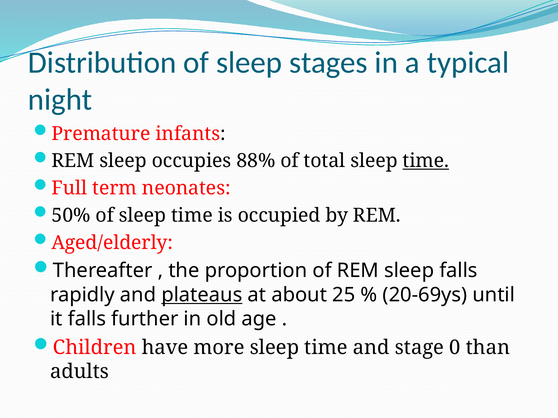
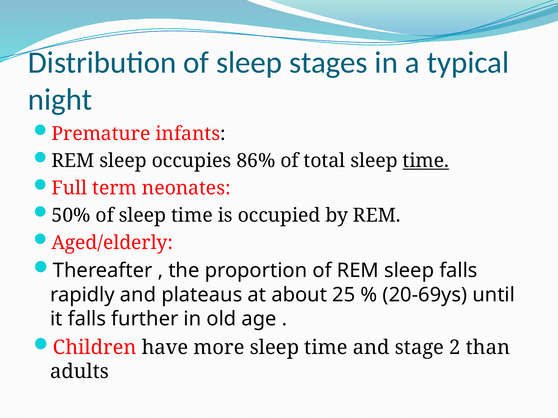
88%: 88% -> 86%
plateaus underline: present -> none
0: 0 -> 2
